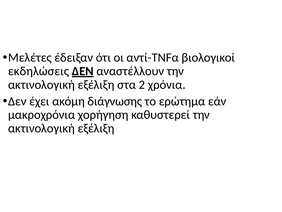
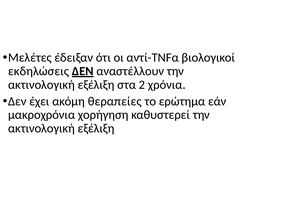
διάγνωσης: διάγνωσης -> θεραπείες
